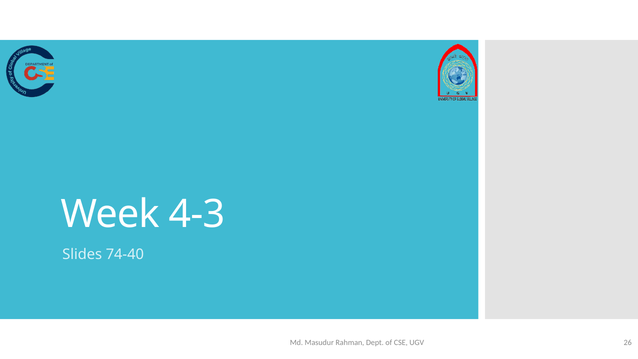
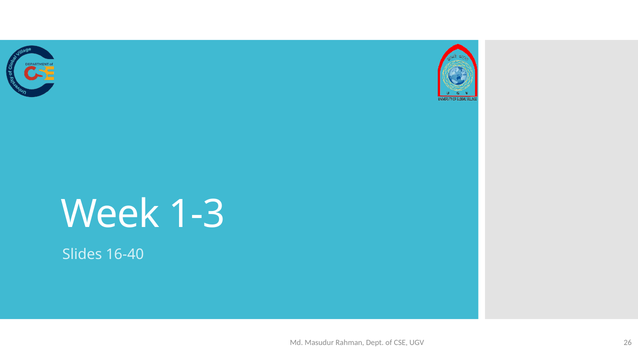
4-3: 4-3 -> 1-3
74-40: 74-40 -> 16-40
